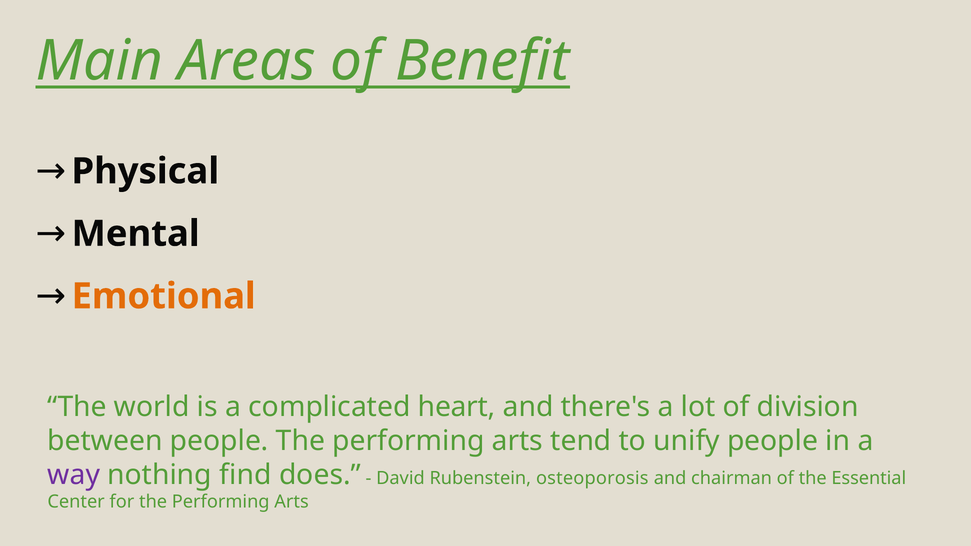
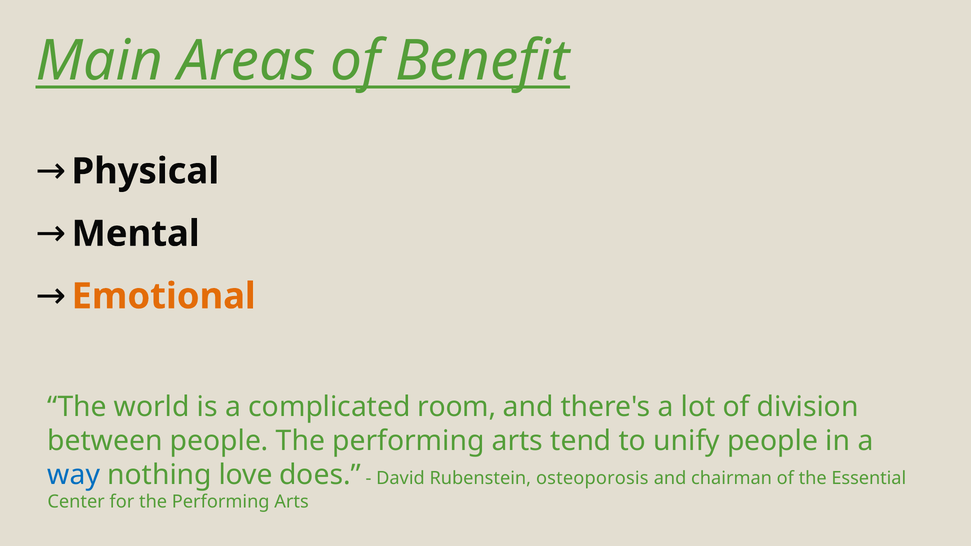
heart: heart -> room
way colour: purple -> blue
find: find -> love
